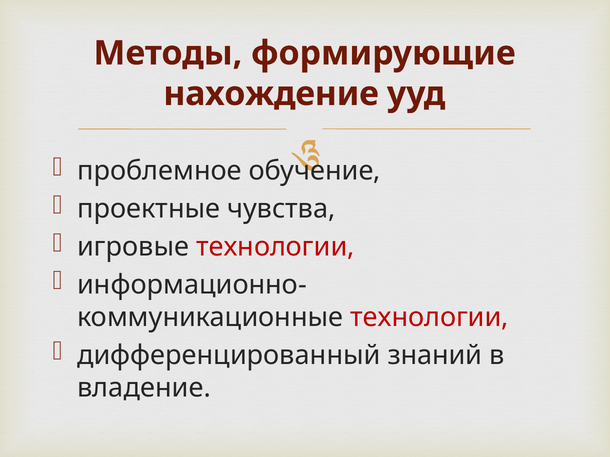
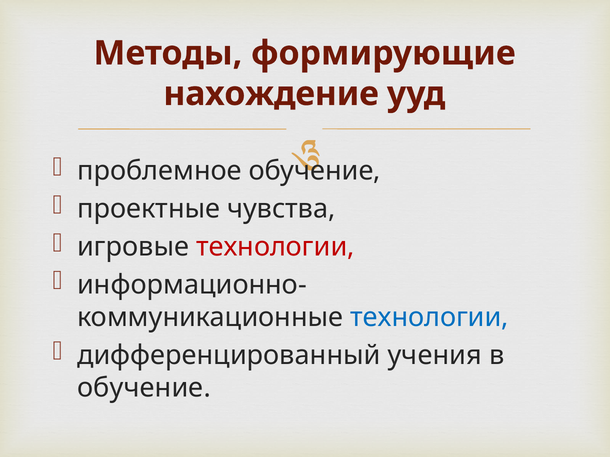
технологии at (430, 318) colour: red -> blue
знаний: знаний -> учения
владение at (144, 388): владение -> обучение
